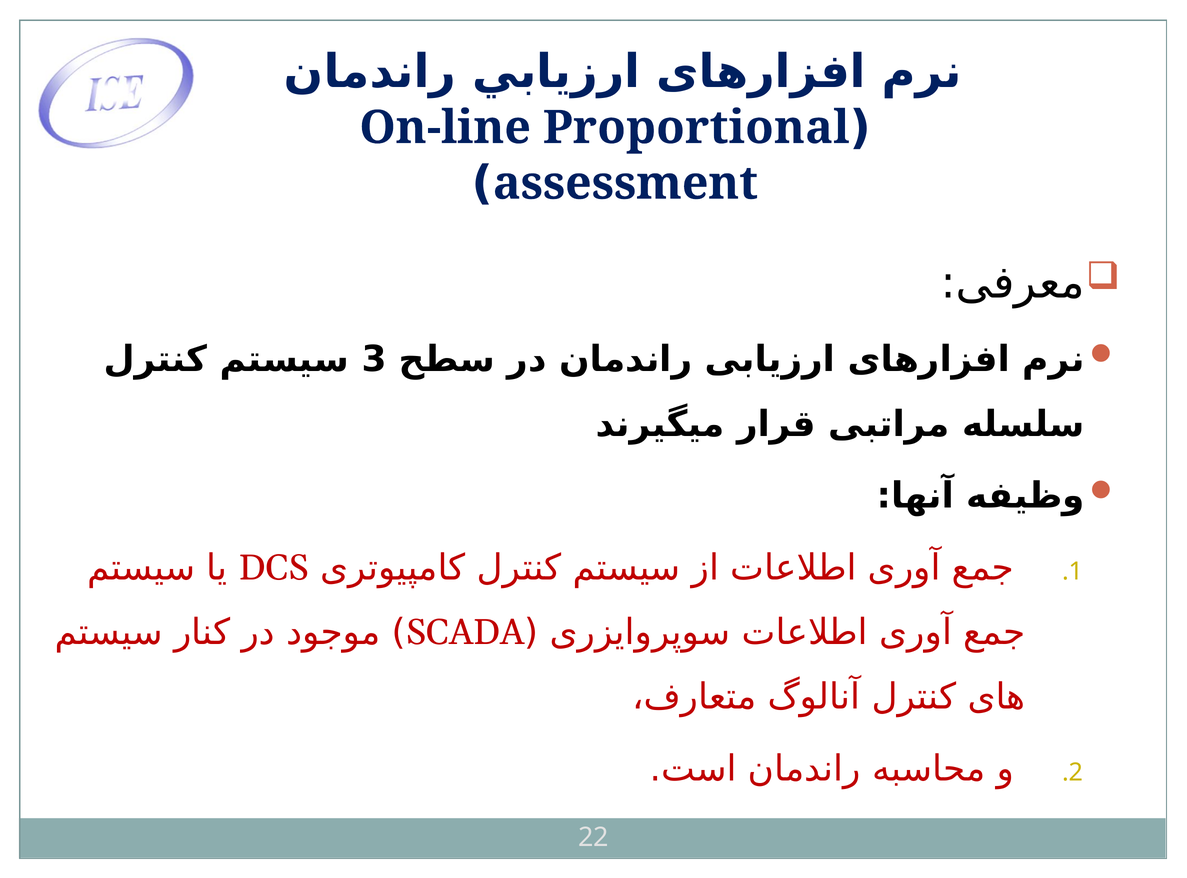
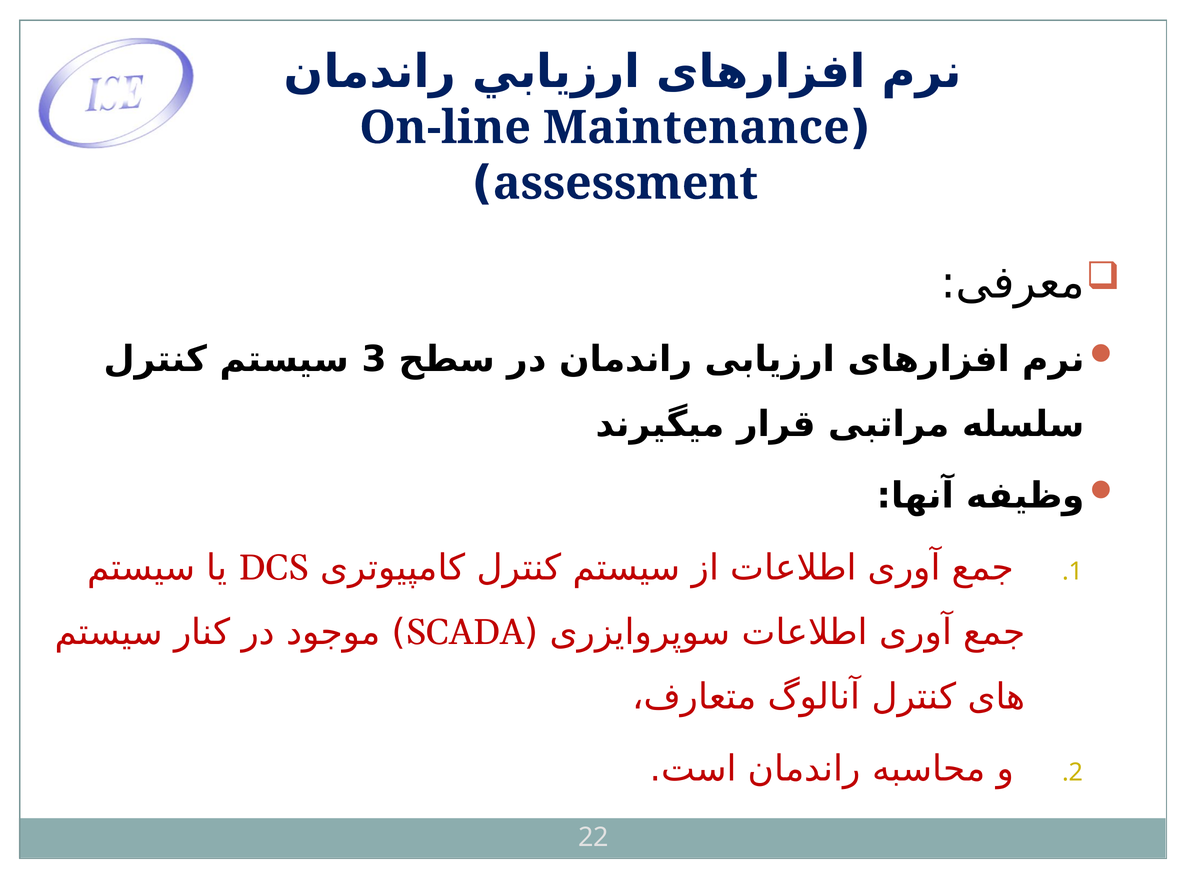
Proportional: Proportional -> Maintenance
